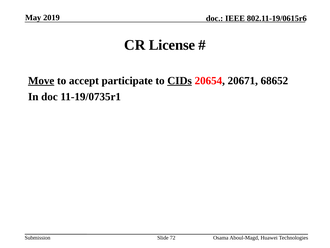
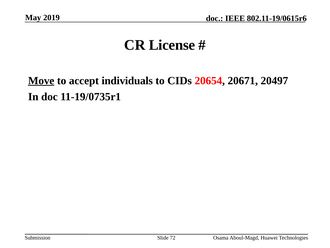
participate: participate -> individuals
CIDs underline: present -> none
68652: 68652 -> 20497
